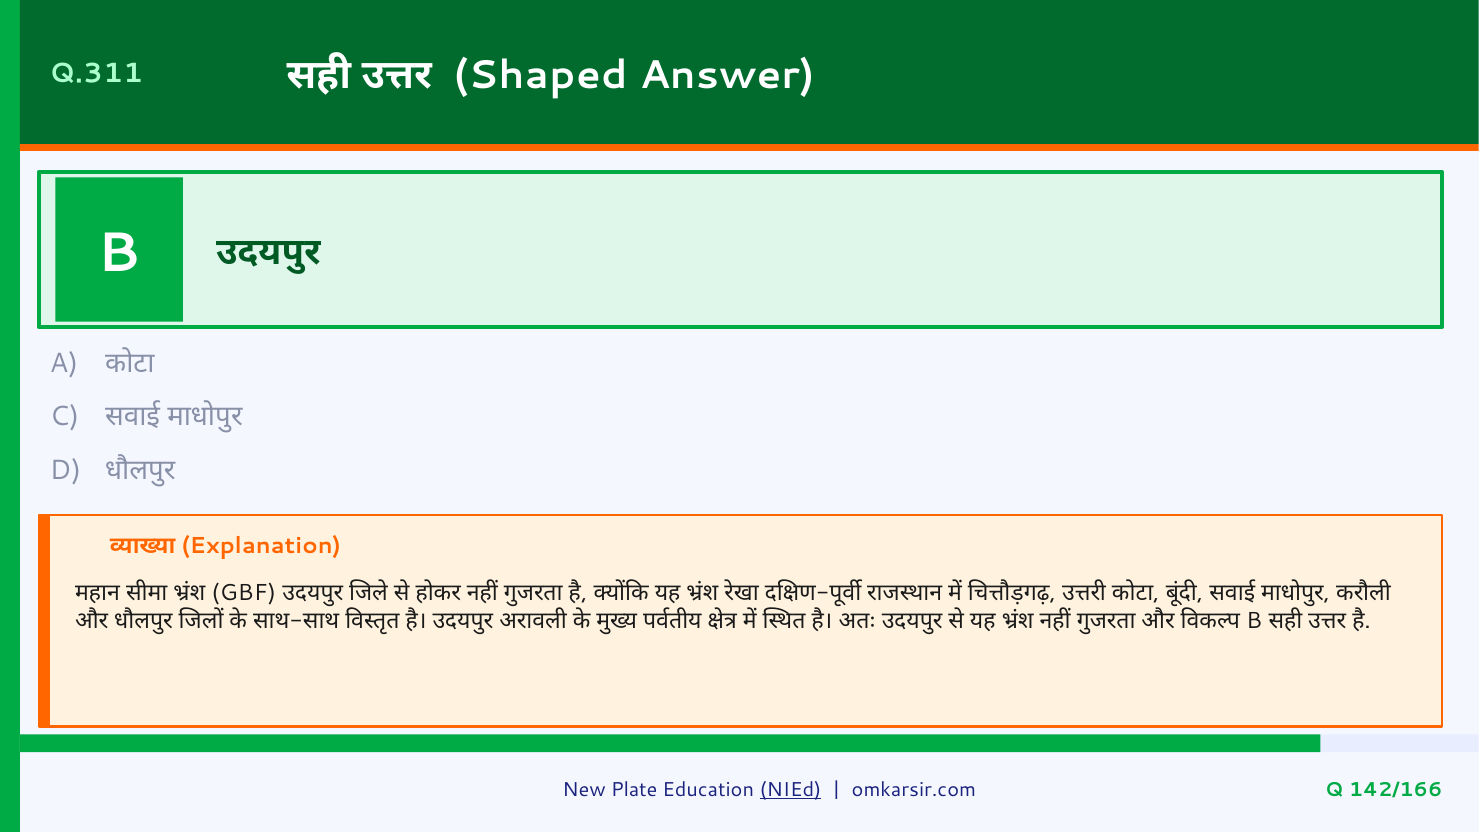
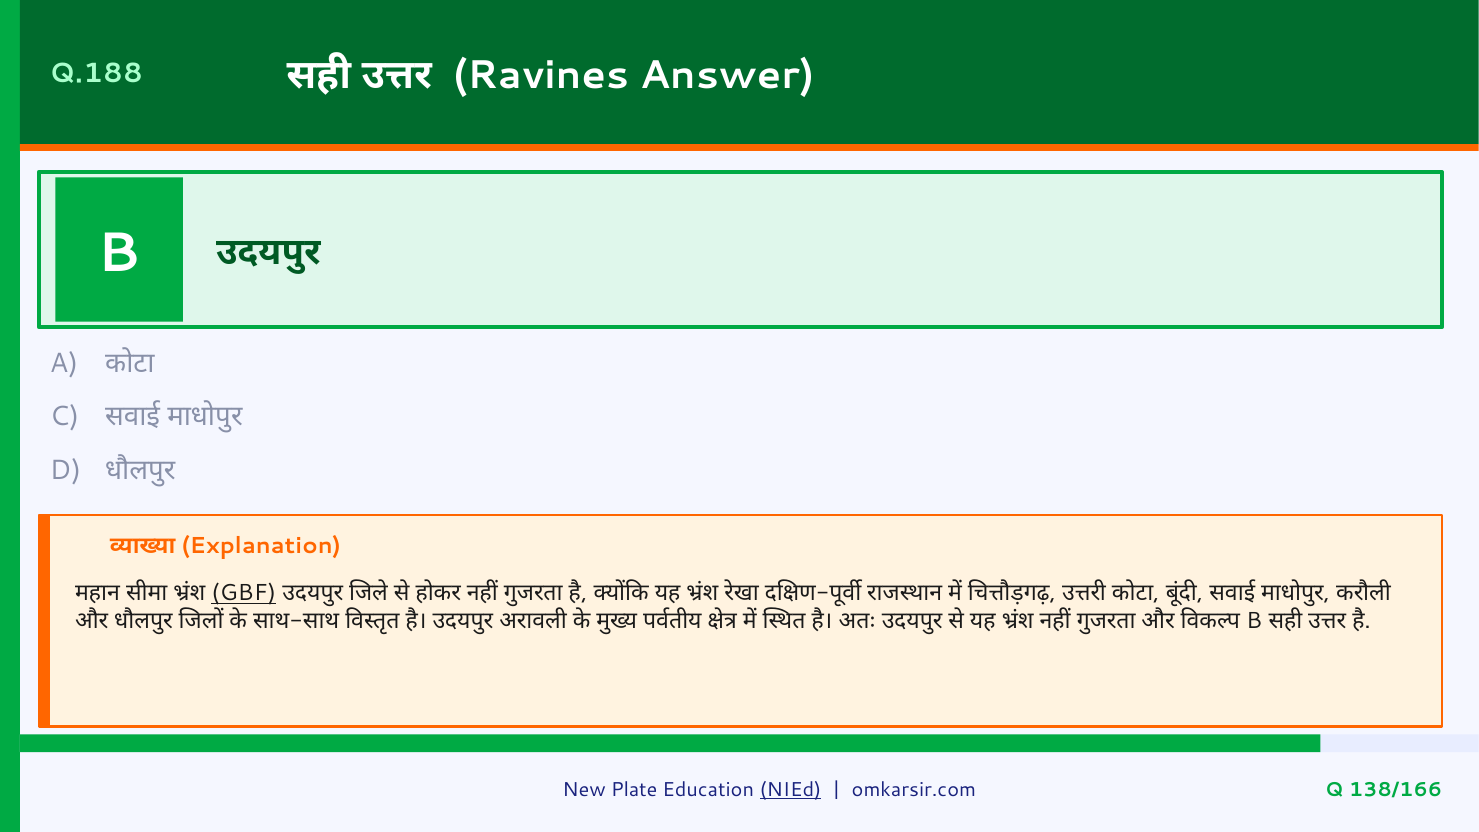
Q.311: Q.311 -> Q.188
Shaped: Shaped -> Ravines
GBF underline: none -> present
142/166: 142/166 -> 138/166
